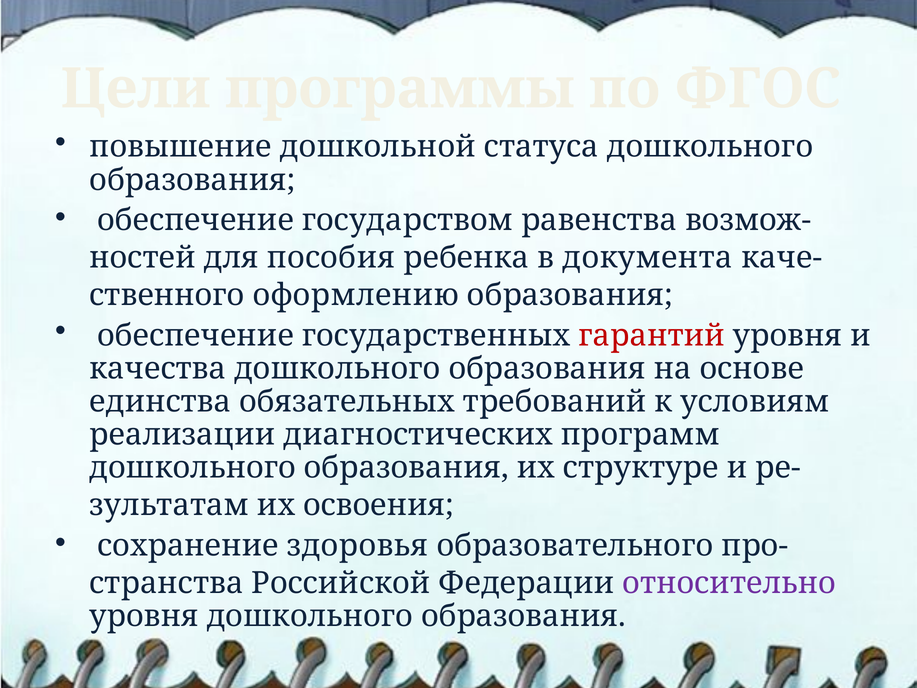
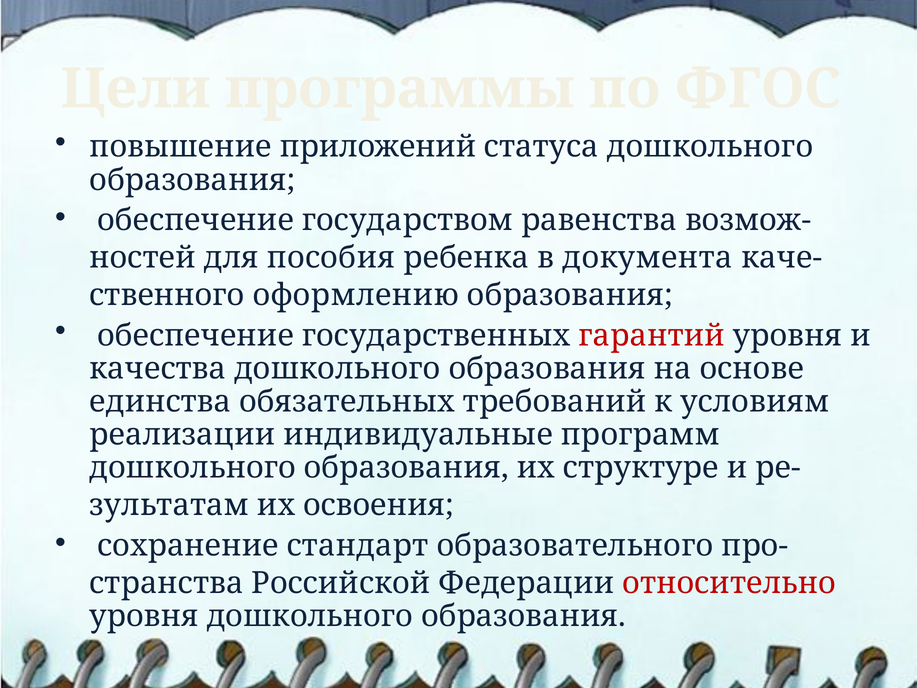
дошкольной: дошкольной -> приложений
диагностических: диагностических -> индивидуальные
здоровья: здоровья -> стандарт
относительно colour: purple -> red
